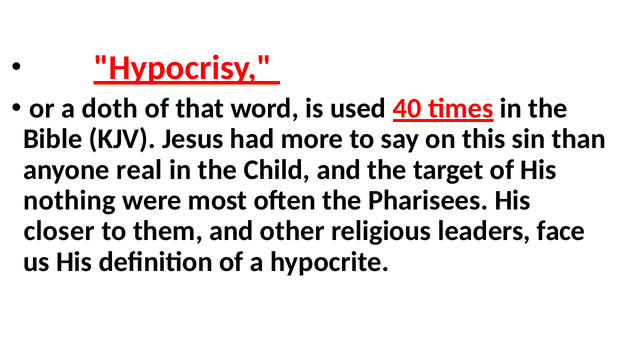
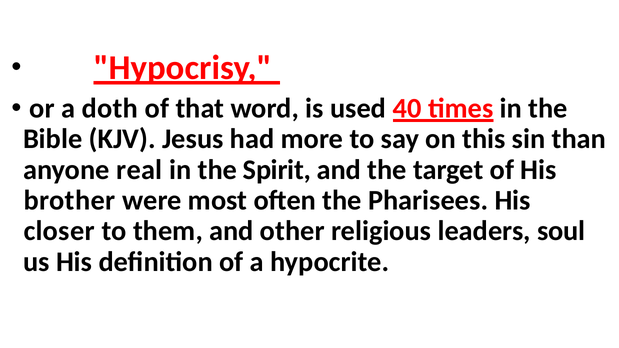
Child: Child -> Spirit
nothing: nothing -> brother
face: face -> soul
